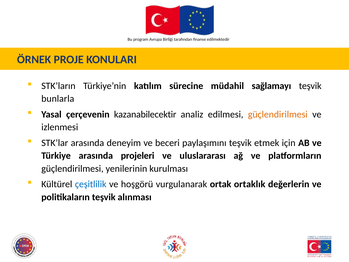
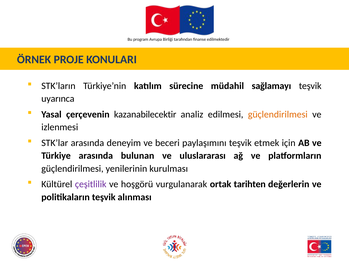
bunlarla: bunlarla -> uyarınca
projeleri: projeleri -> bulunan
çeşitlilik colour: blue -> purple
ortaklık: ortaklık -> tarihten
